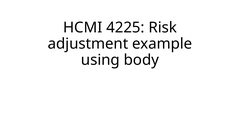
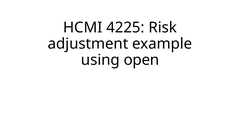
body: body -> open
